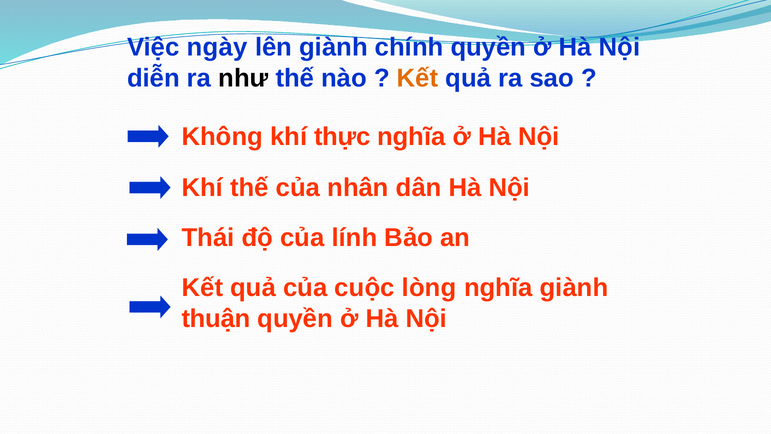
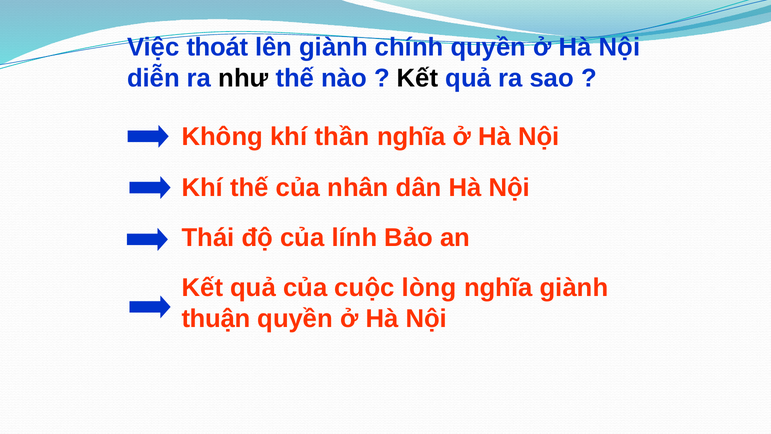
ngày: ngày -> thoát
Kết at (418, 78) colour: orange -> black
thực: thực -> thần
